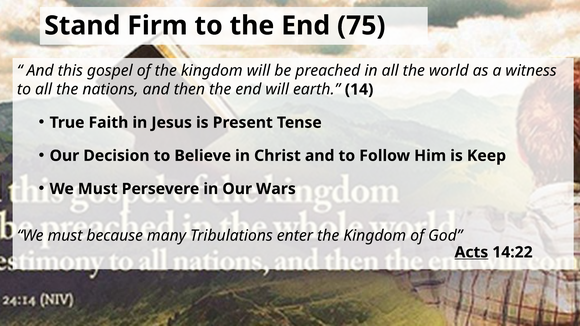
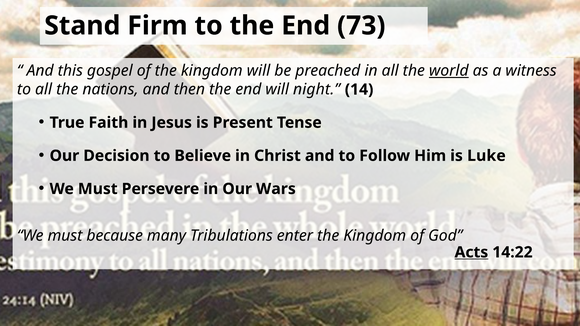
75: 75 -> 73
world underline: none -> present
earth: earth -> night
Keep: Keep -> Luke
